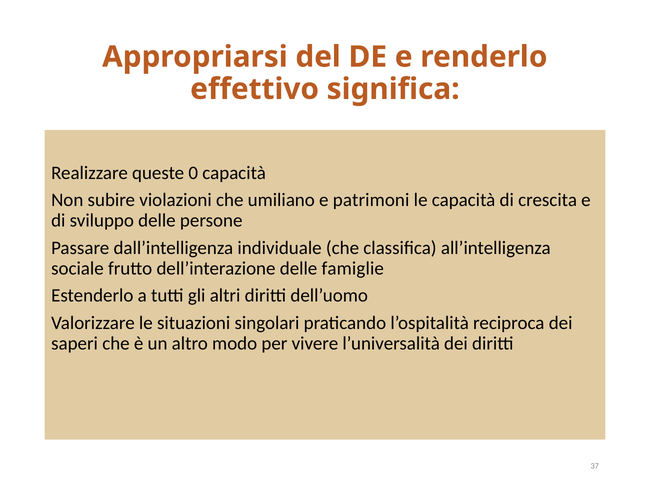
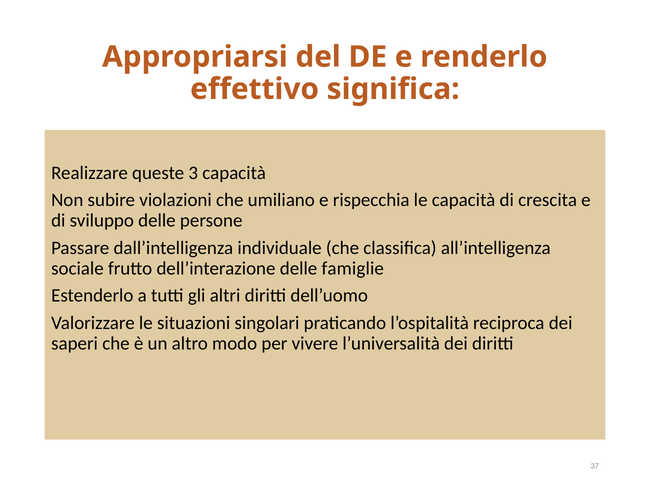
0: 0 -> 3
patrimoni: patrimoni -> rispecchia
